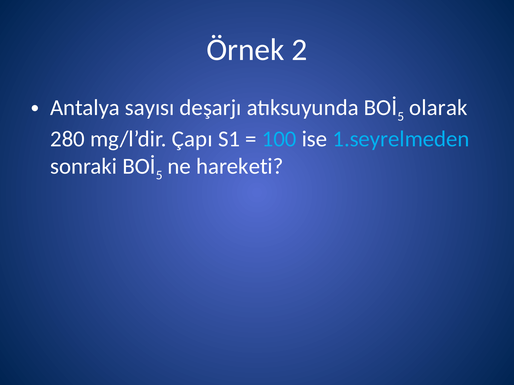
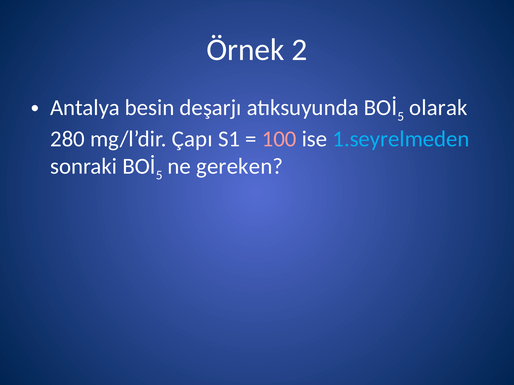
sayısı: sayısı -> besin
100 colour: light blue -> pink
hareketi: hareketi -> gereken
